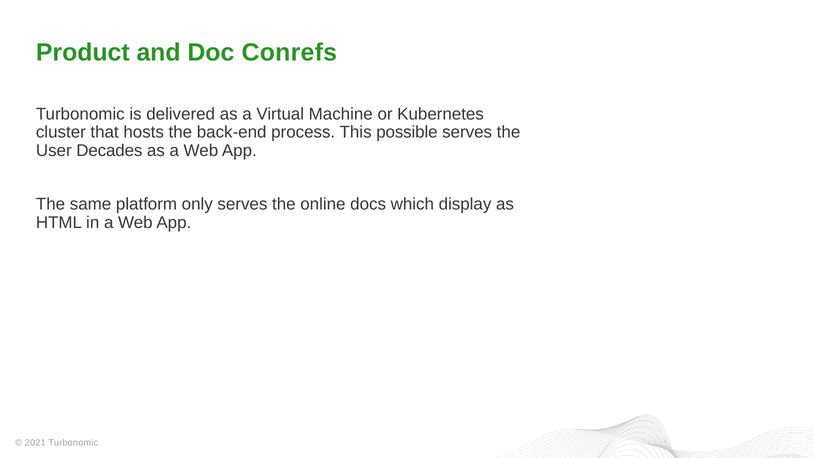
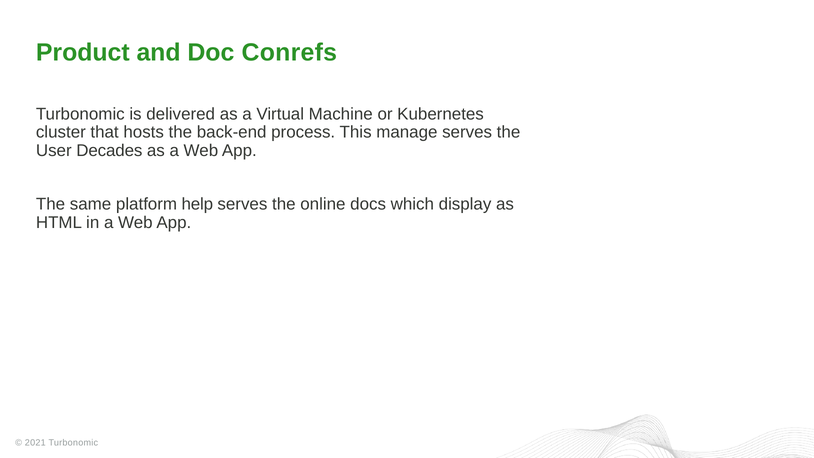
possible: possible -> manage
only: only -> help
